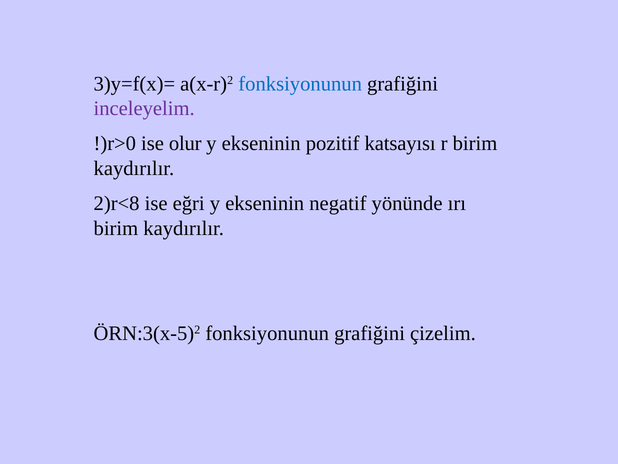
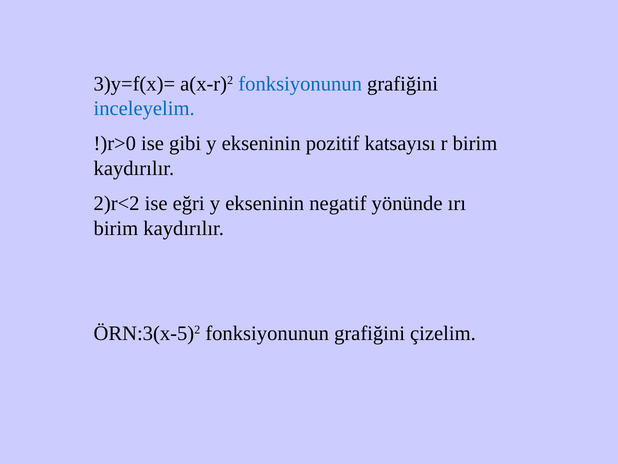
inceleyelim colour: purple -> blue
olur: olur -> gibi
2)r<8: 2)r<8 -> 2)r<2
